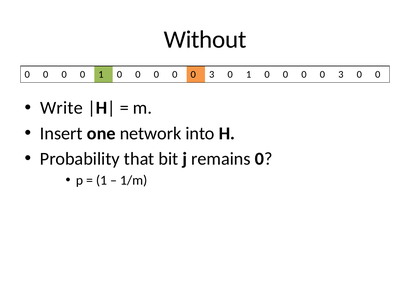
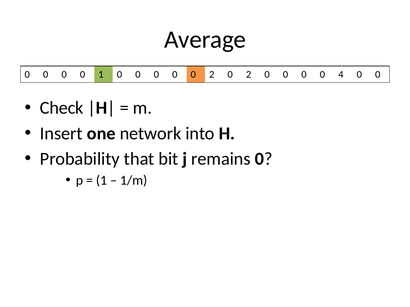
Without: Without -> Average
3 at (212, 75): 3 -> 2
1 at (249, 75): 1 -> 2
3 at (341, 75): 3 -> 4
Write: Write -> Check
